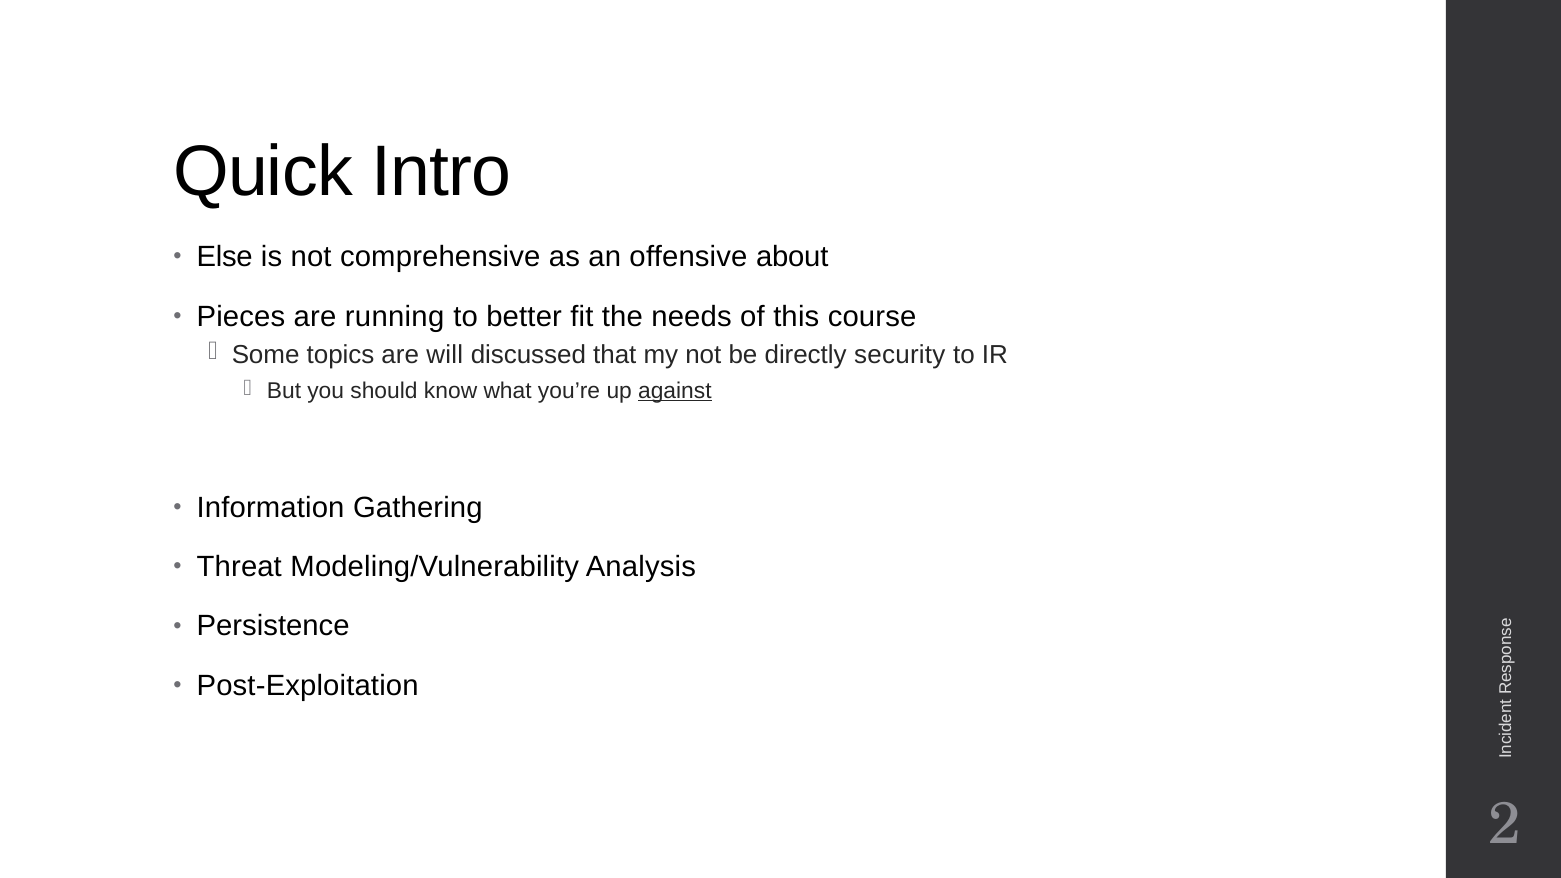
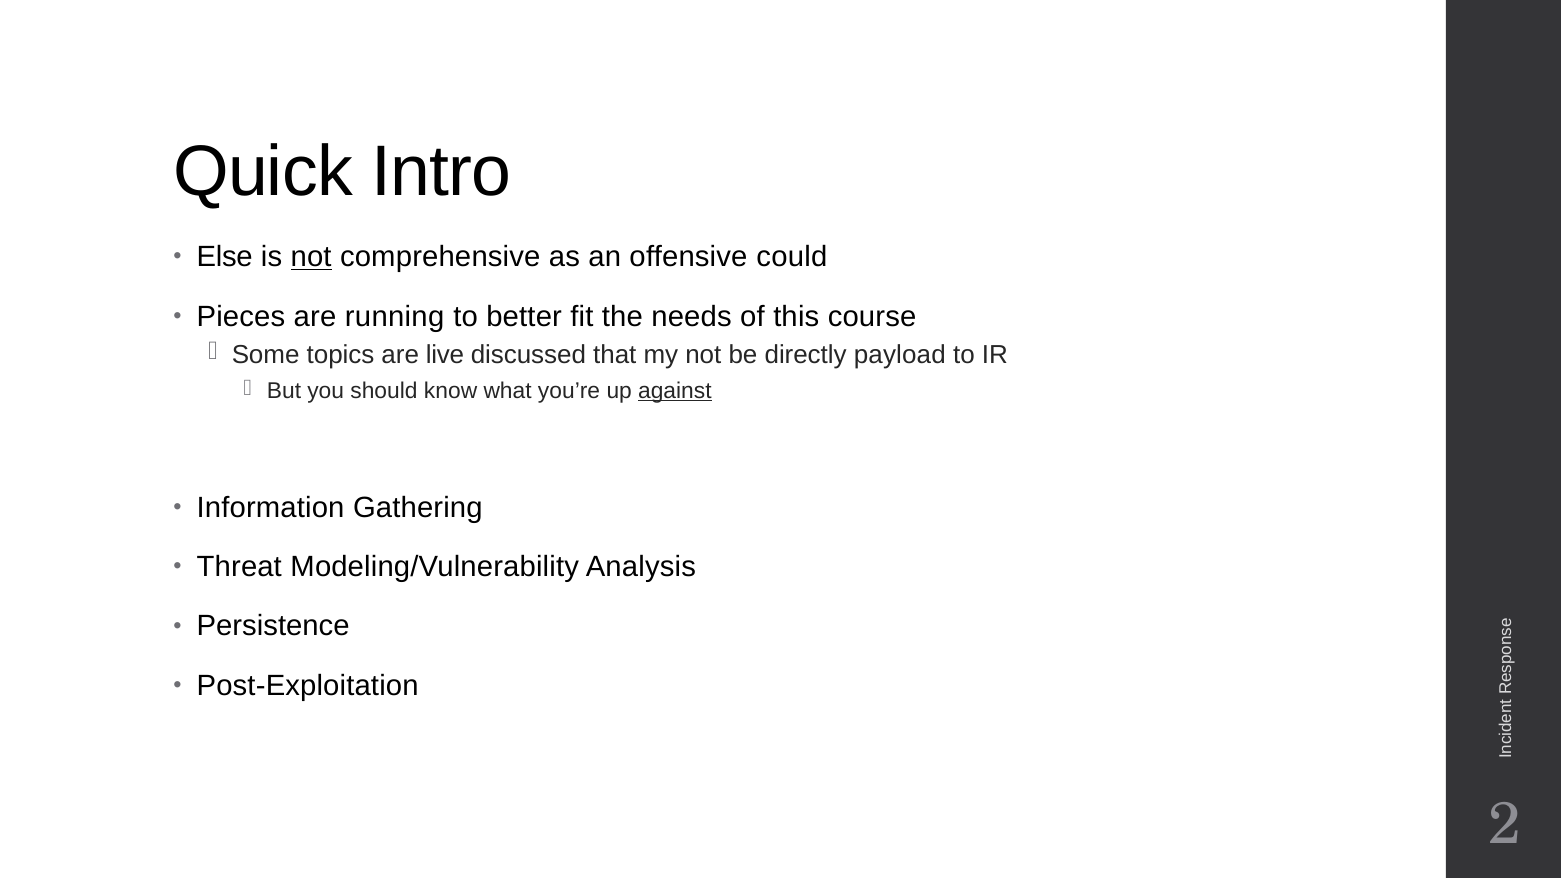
not at (311, 257) underline: none -> present
about: about -> could
will: will -> live
security: security -> payload
